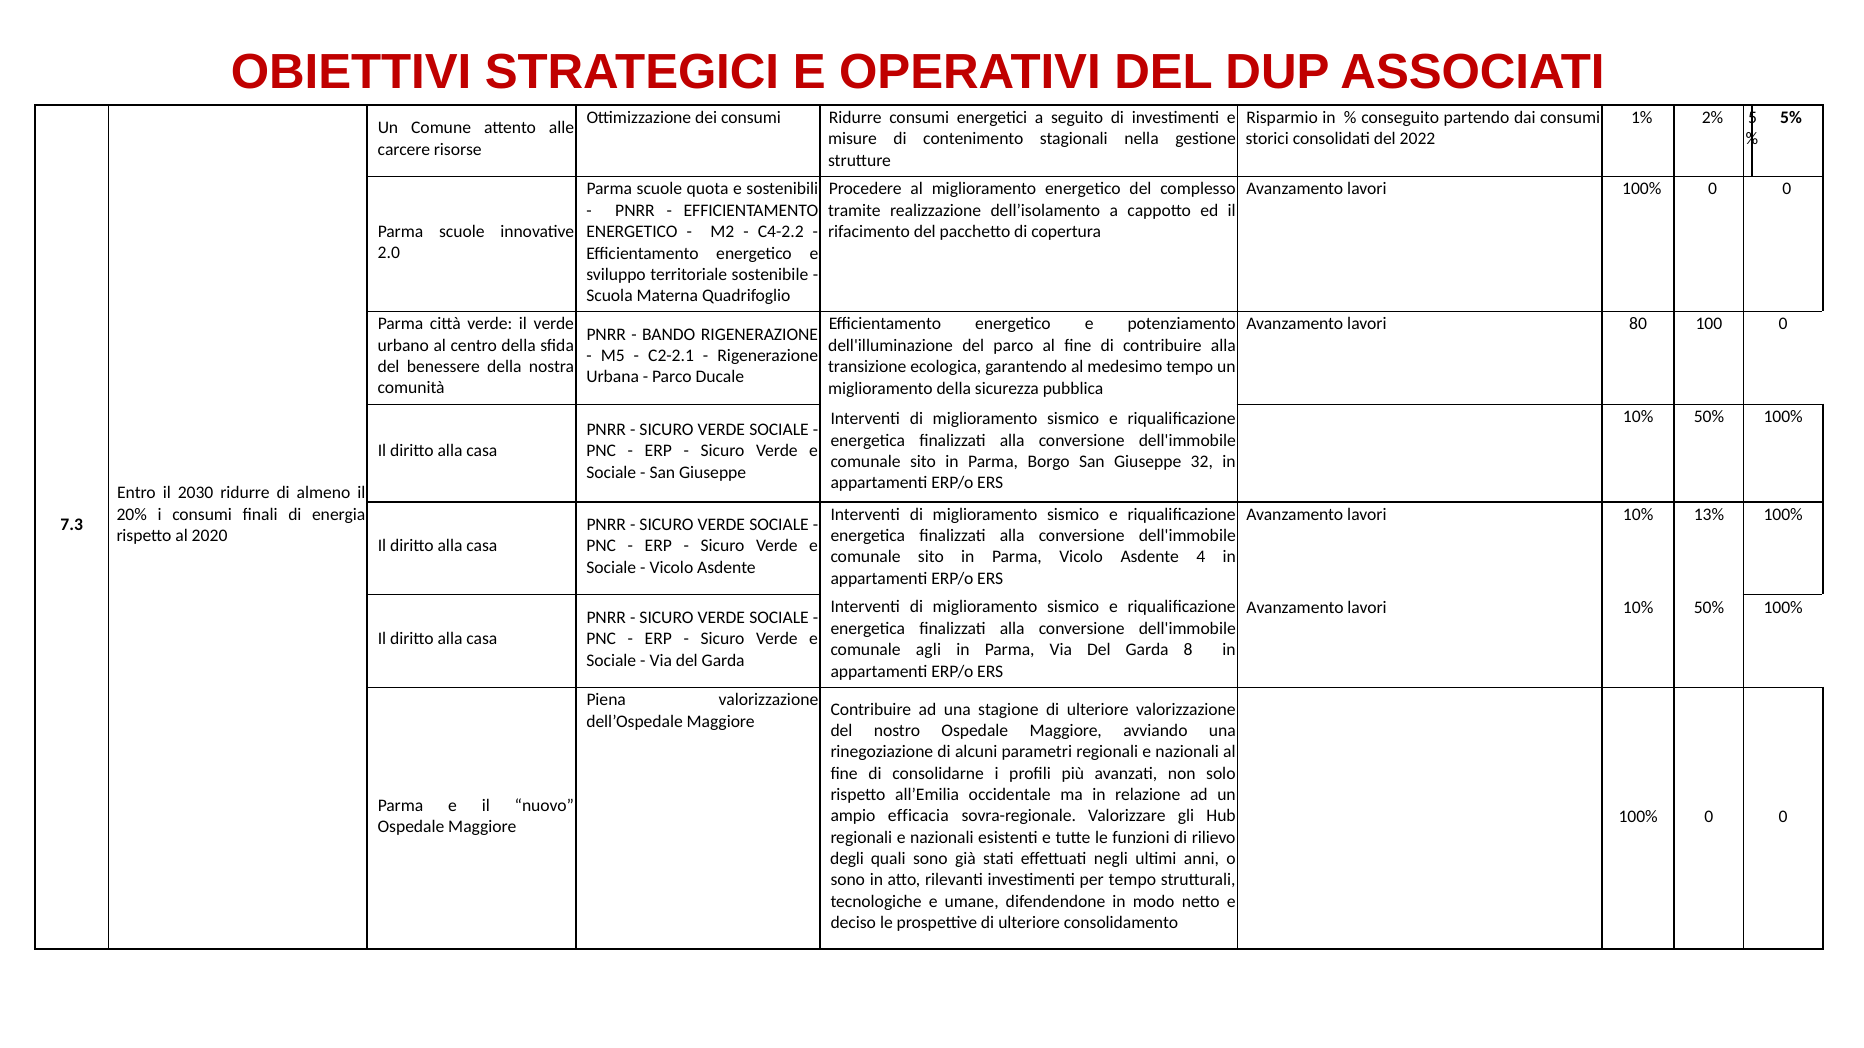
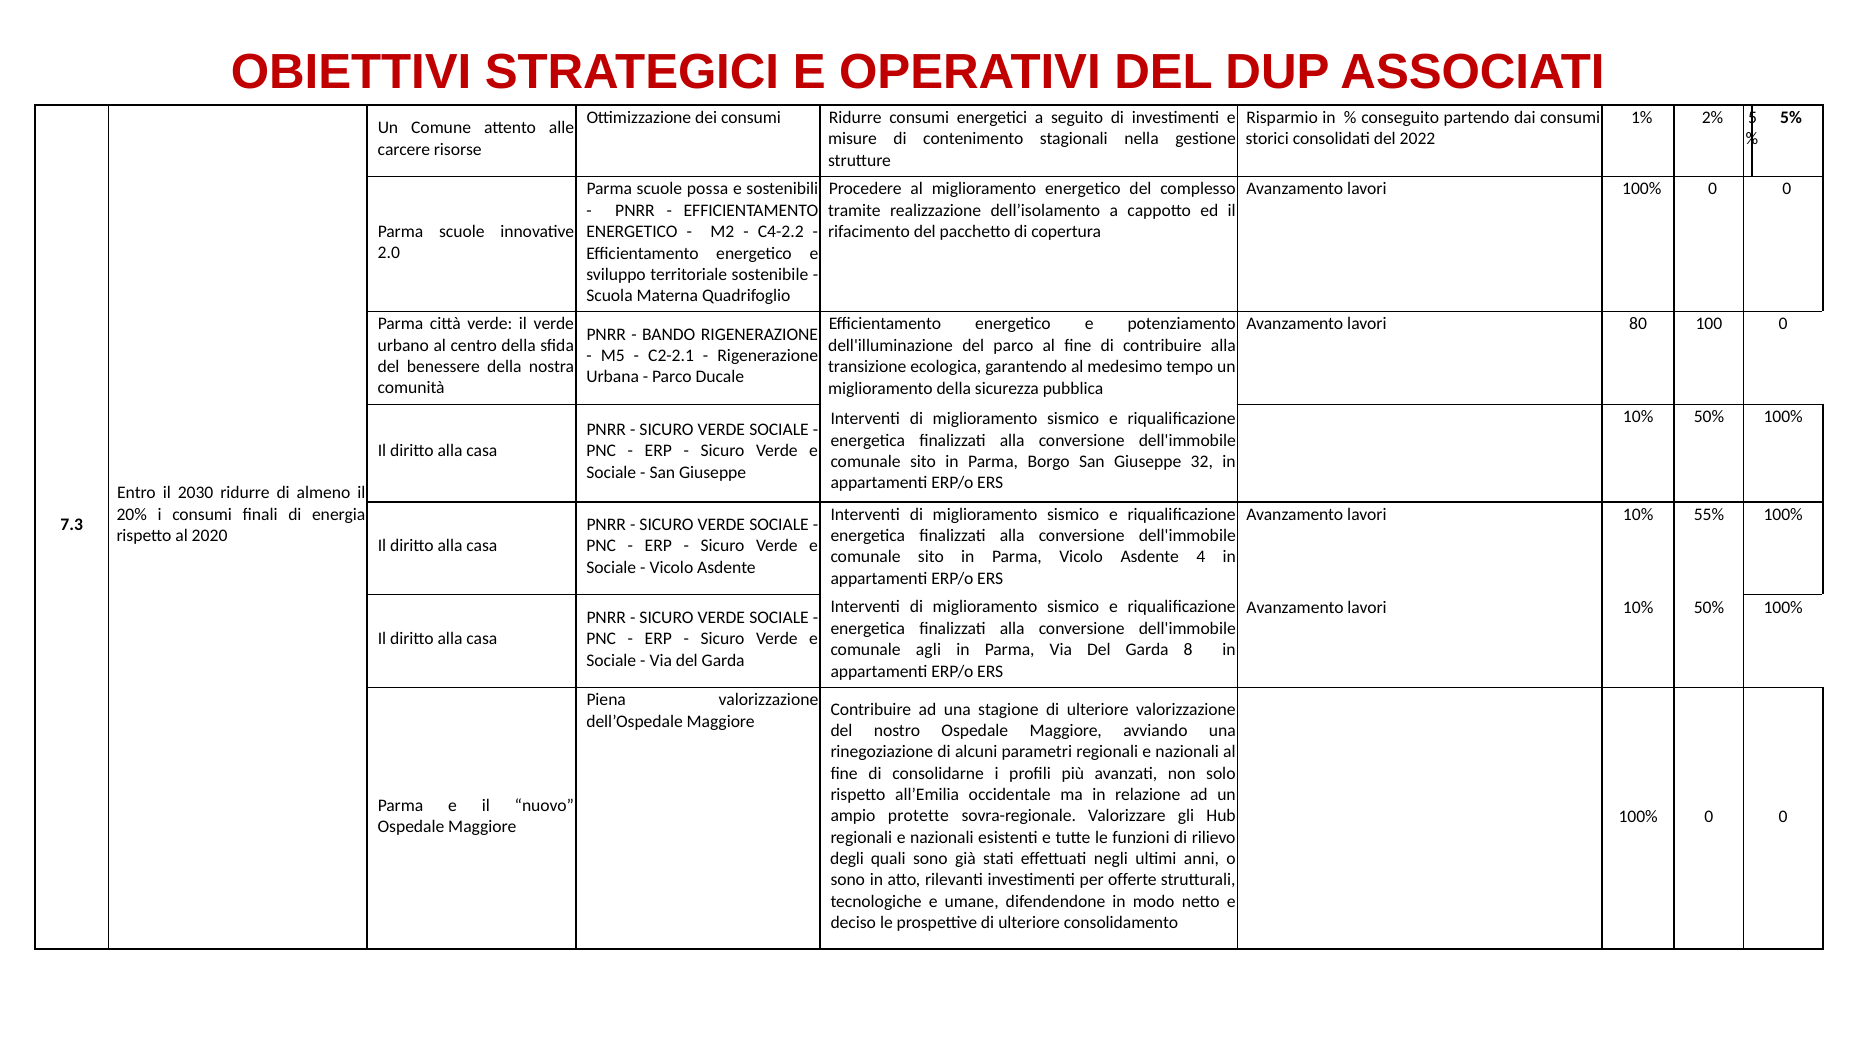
quota: quota -> possa
13%: 13% -> 55%
efficacia: efficacia -> protette
per tempo: tempo -> offerte
